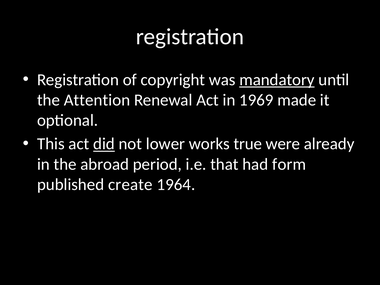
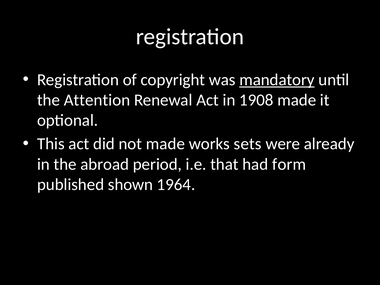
1969: 1969 -> 1908
did underline: present -> none
not lower: lower -> made
true: true -> sets
create: create -> shown
